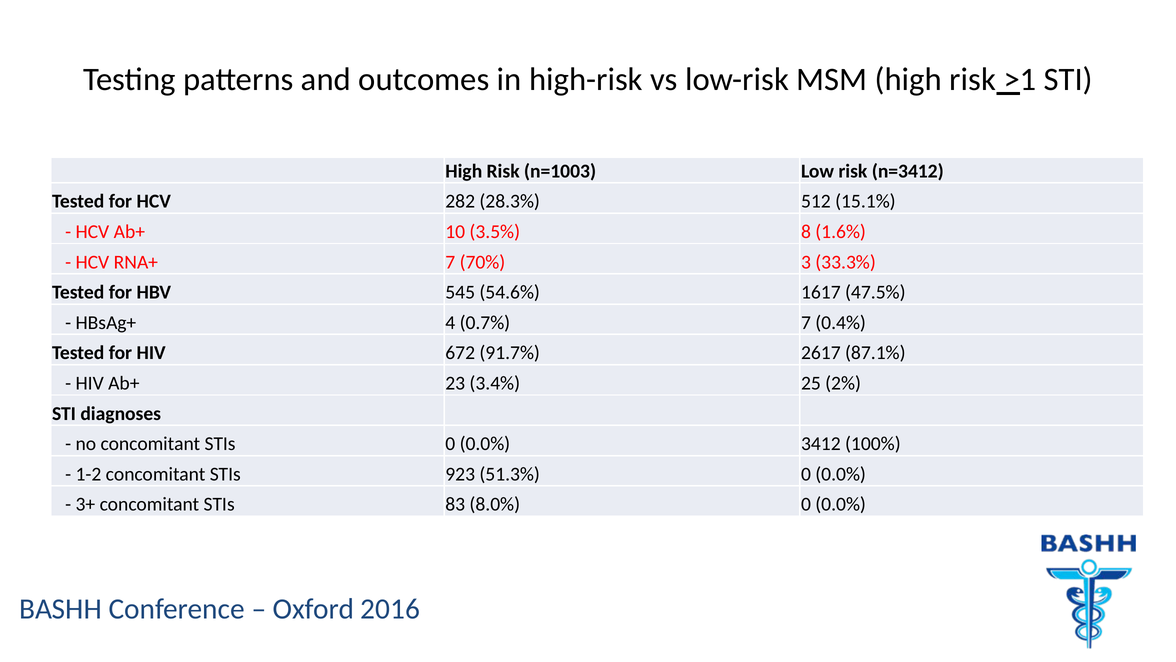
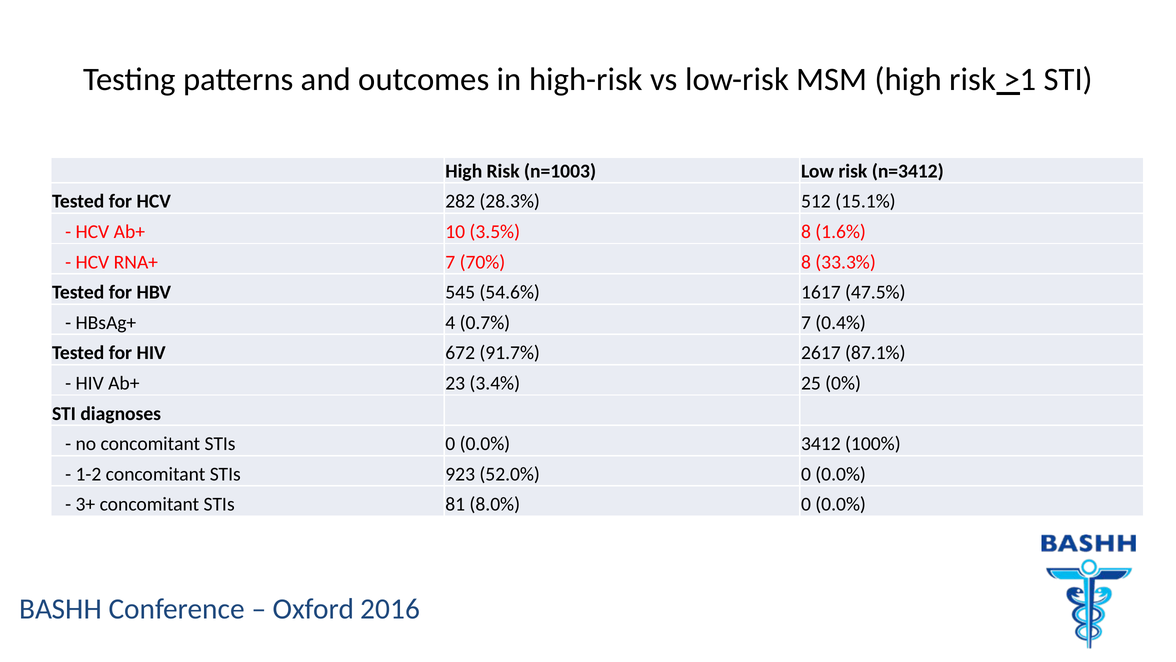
70% 3: 3 -> 8
2%: 2% -> 0%
51.3%: 51.3% -> 52.0%
83: 83 -> 81
